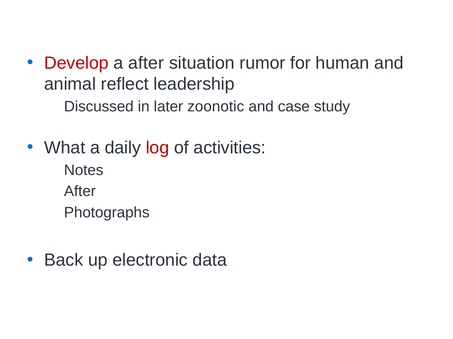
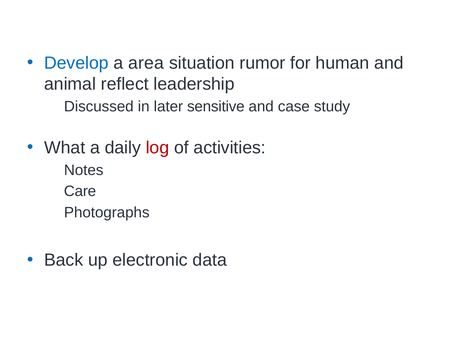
Develop colour: red -> blue
a after: after -> area
zoonotic: zoonotic -> sensitive
After at (80, 192): After -> Care
